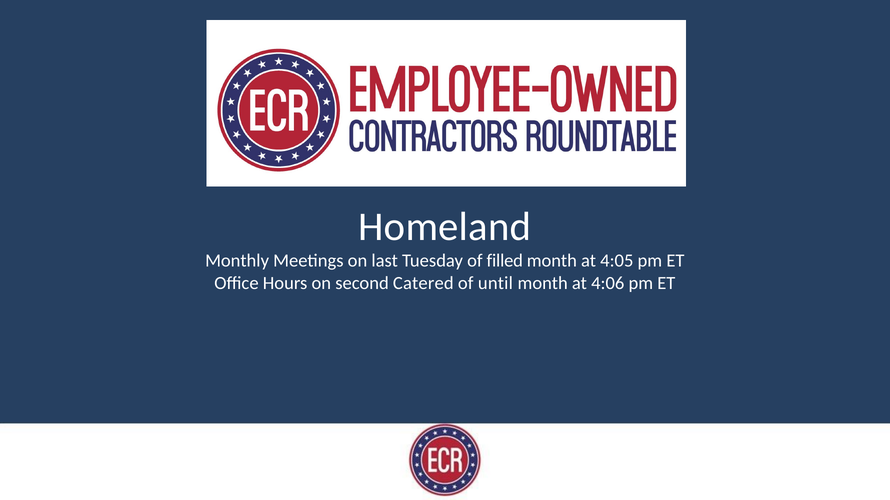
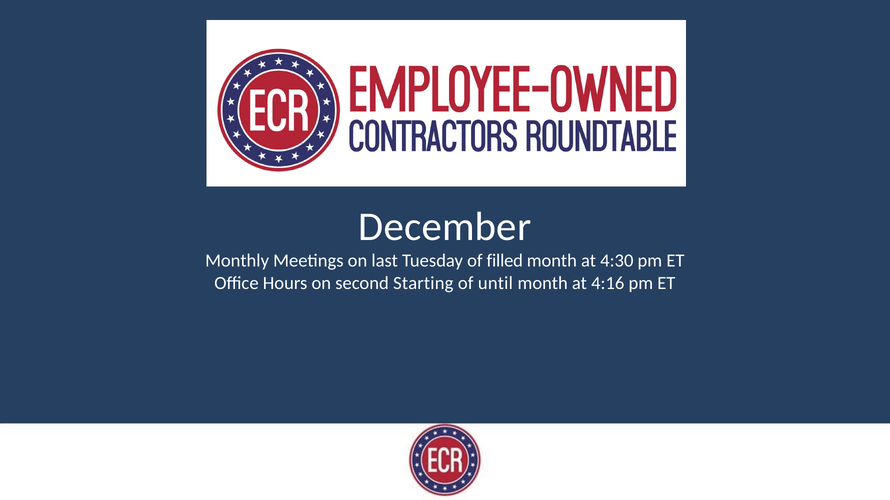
Homeland: Homeland -> December
4:05: 4:05 -> 4:30
Catered: Catered -> Starting
4:06: 4:06 -> 4:16
